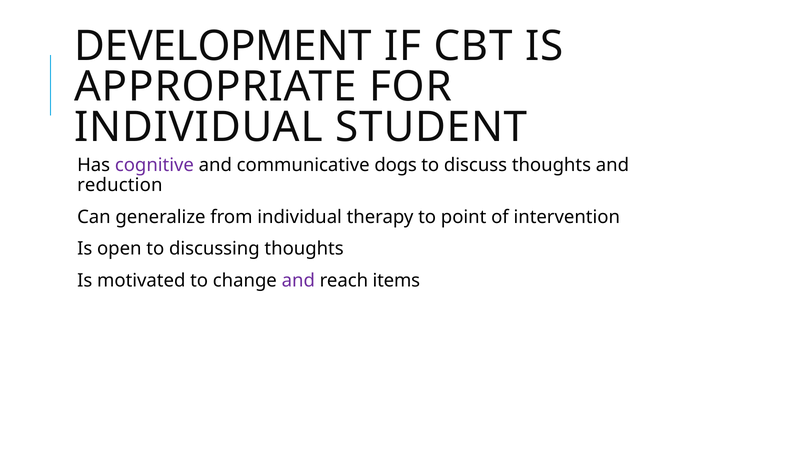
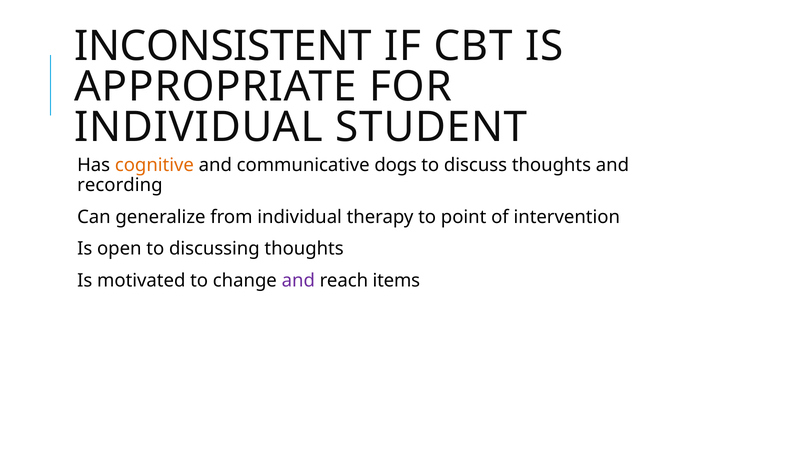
DEVELOPMENT: DEVELOPMENT -> INCONSISTENT
cognitive colour: purple -> orange
reduction: reduction -> recording
